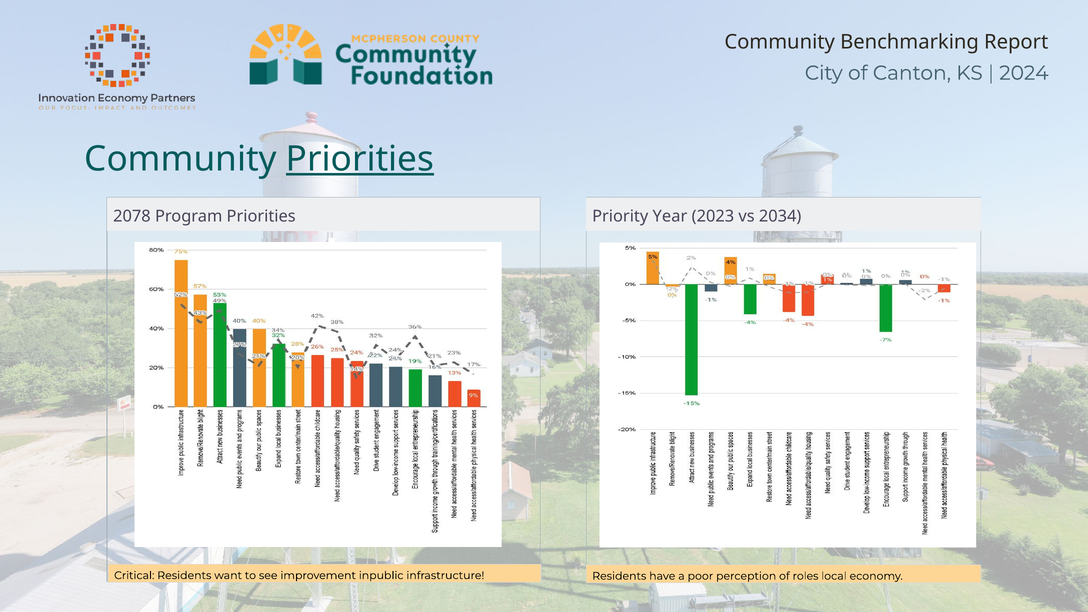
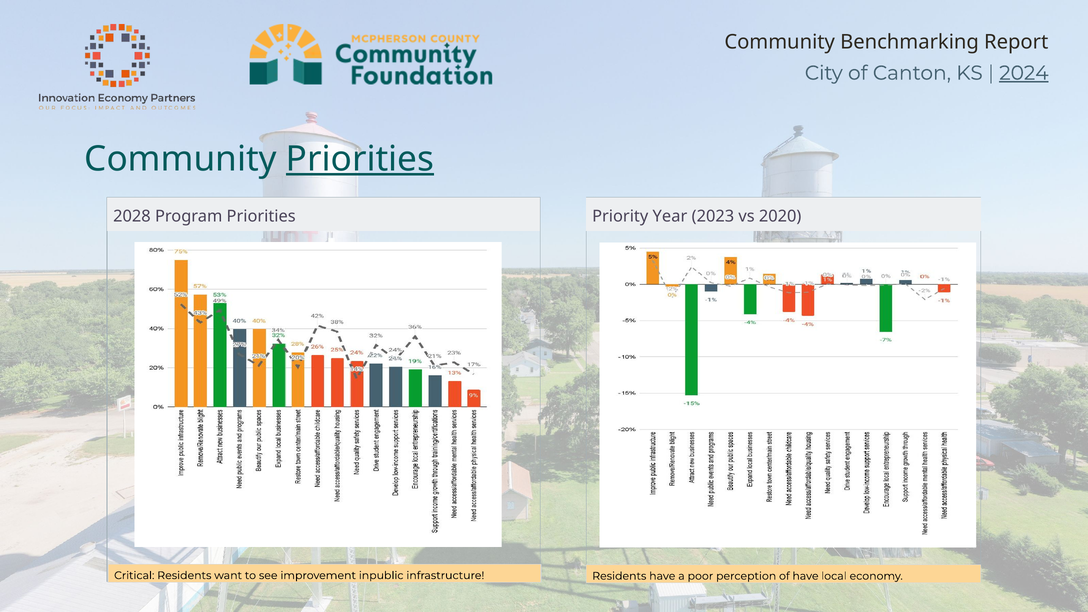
2024 underline: none -> present
2078: 2078 -> 2028
2034: 2034 -> 2020
of roles: roles -> have
